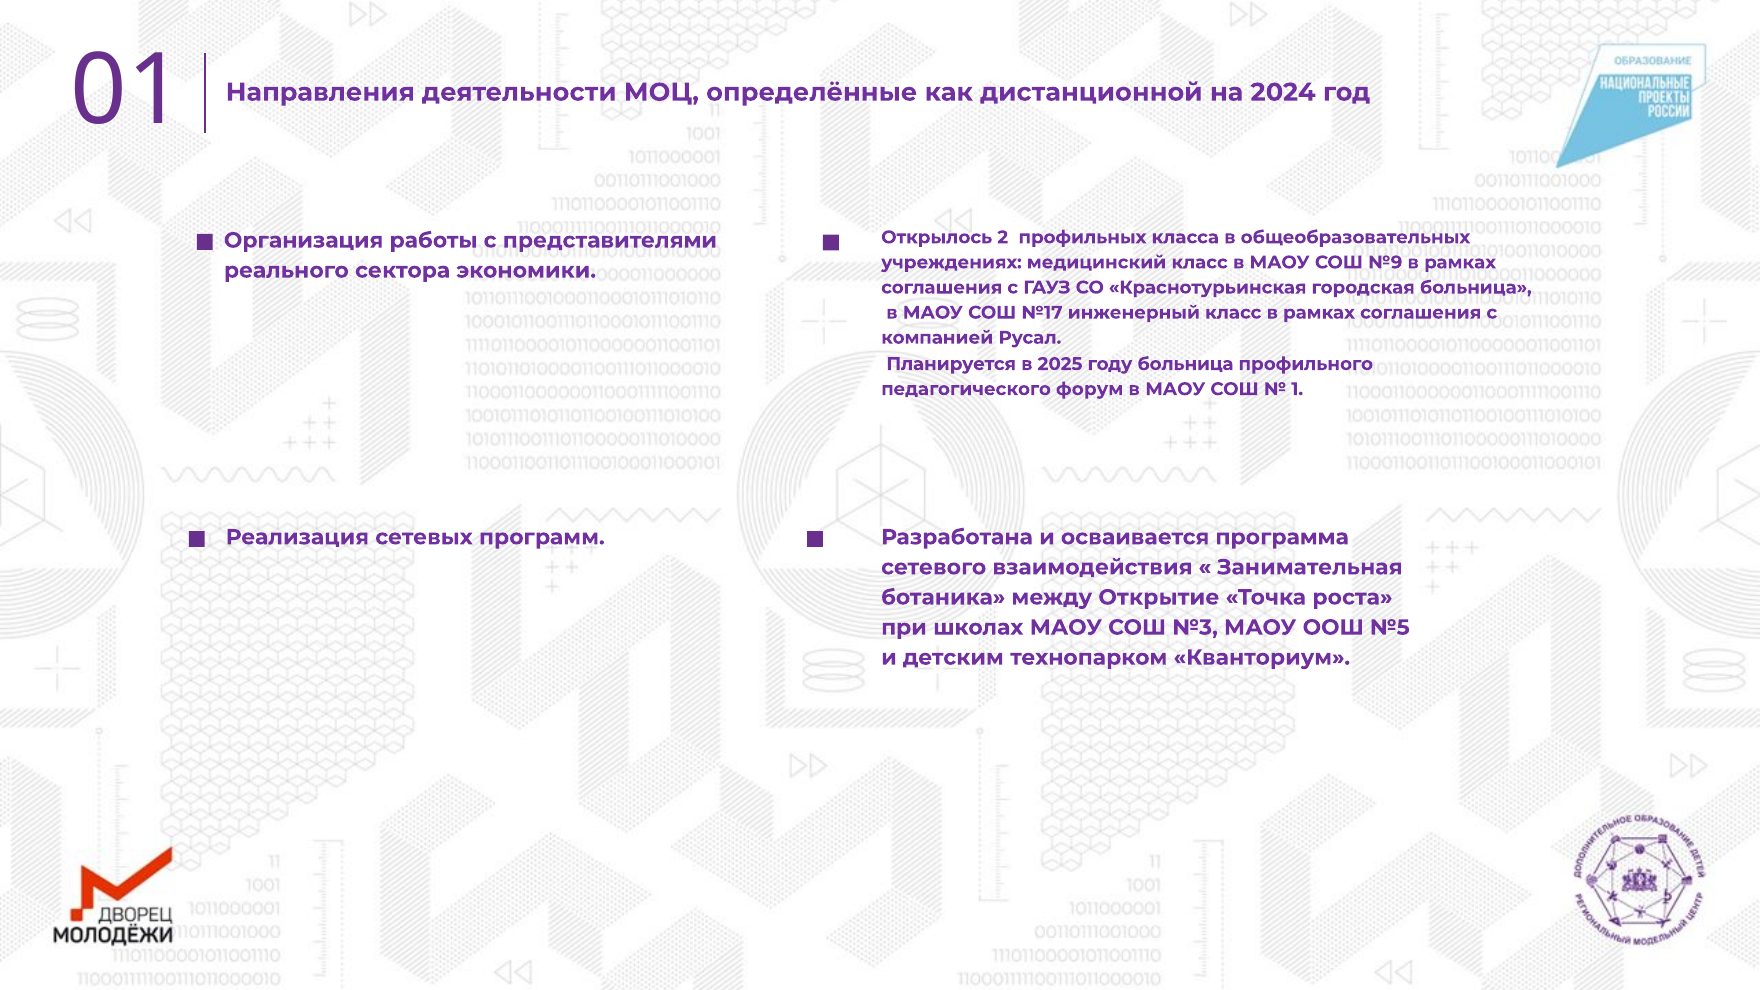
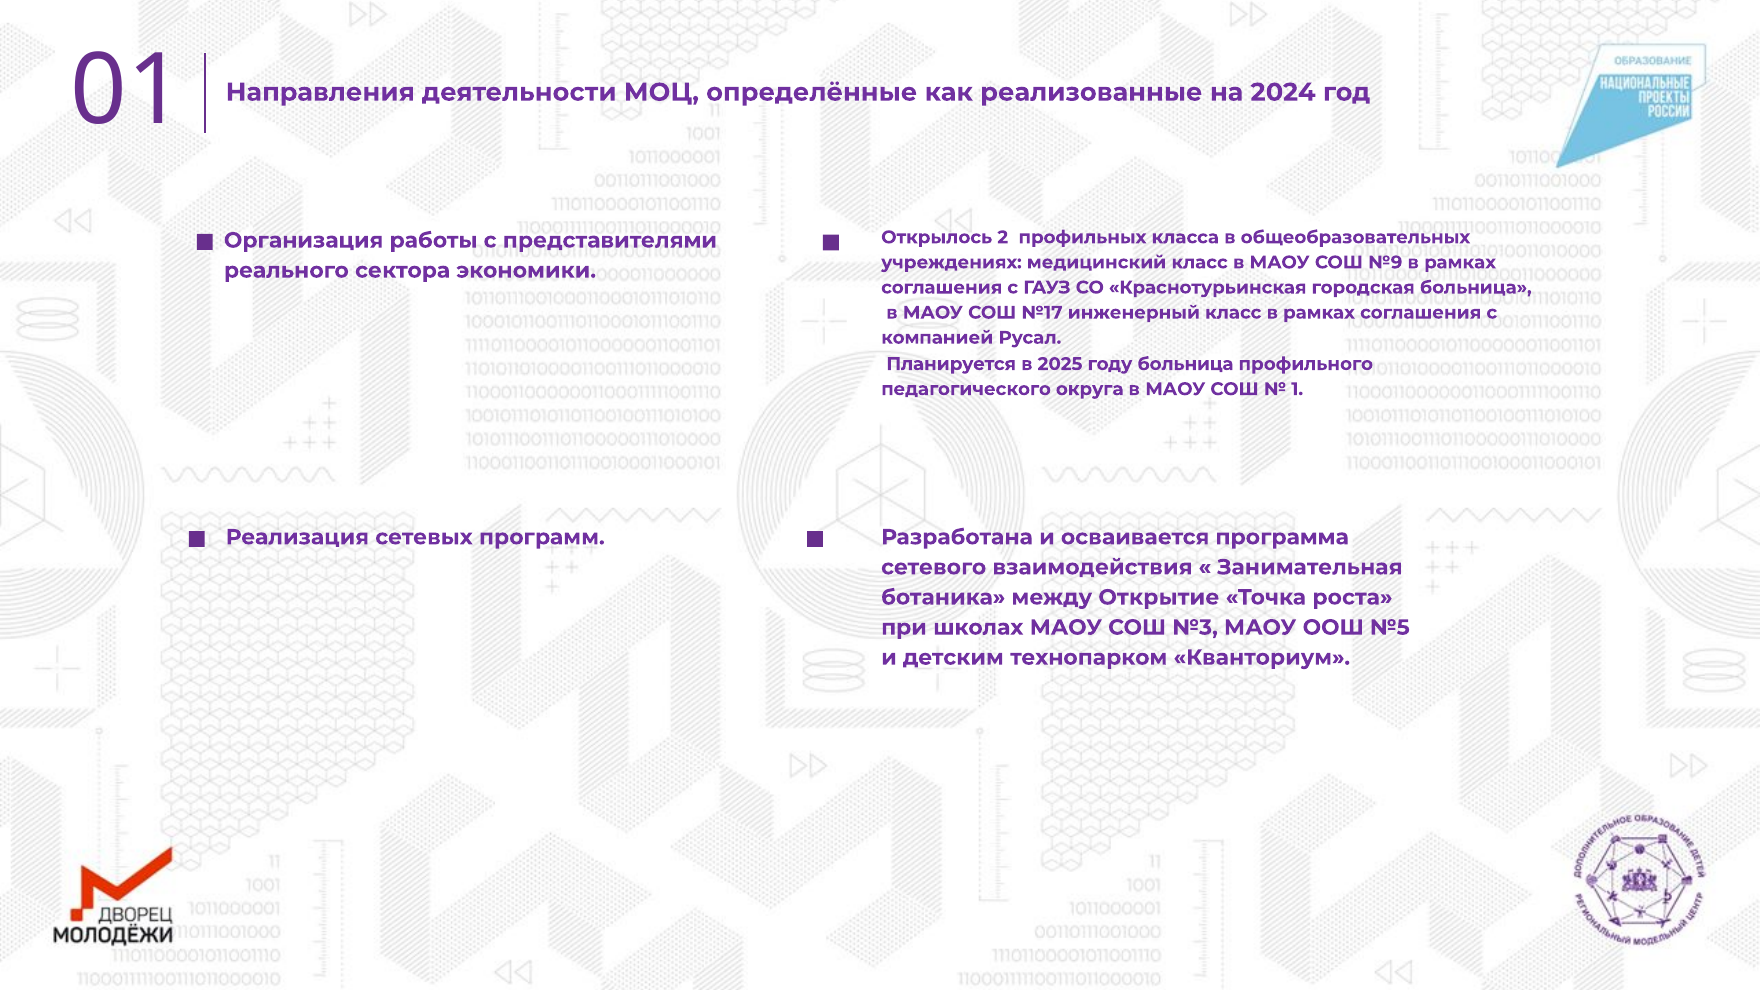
дистанционной: дистанционной -> реализованные
форум: форум -> округа
